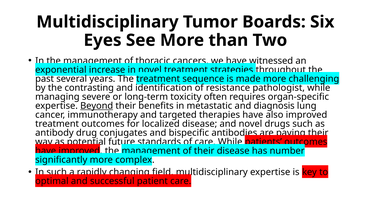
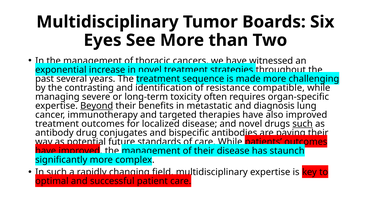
pathologist: pathologist -> compatible
such at (303, 124) underline: none -> present
number: number -> staunch
